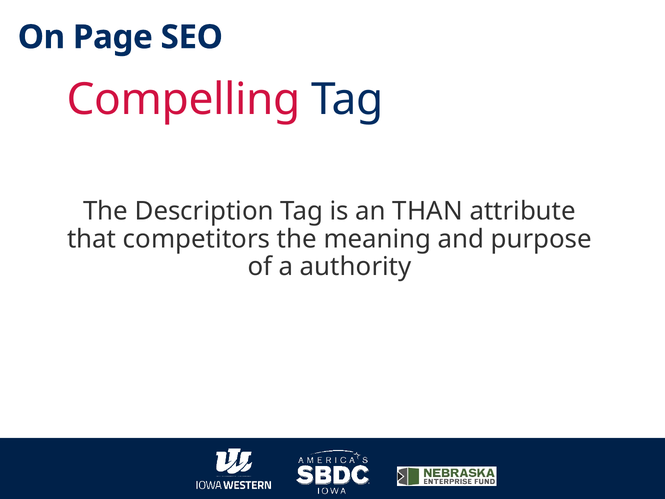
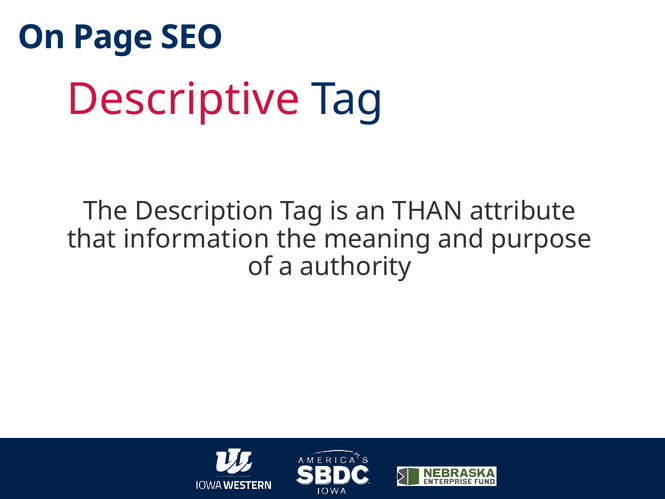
Compelling: Compelling -> Descriptive
competitors: competitors -> information
